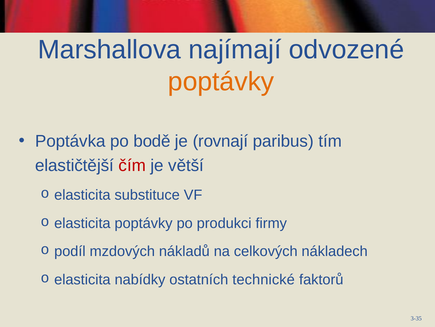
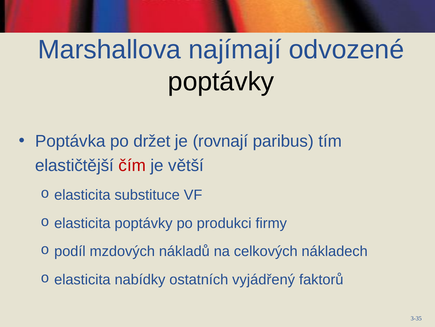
poptávky at (221, 82) colour: orange -> black
bodě: bodě -> držet
technické: technické -> vyjádřený
